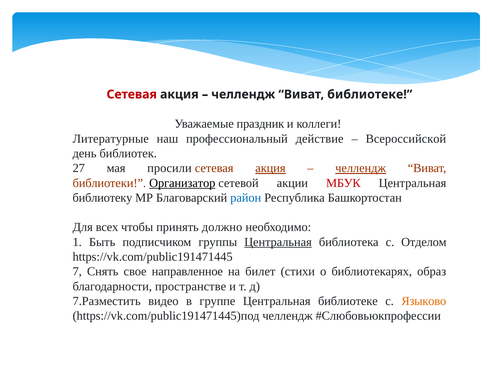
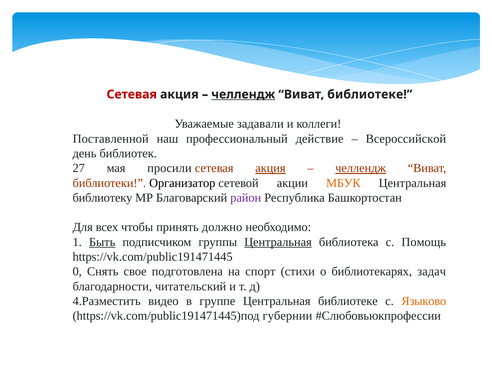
челлендж at (243, 94) underline: none -> present
праздник: праздник -> задавали
Литературные: Литературные -> Поставленной
Организатор underline: present -> none
МБУК colour: red -> orange
район colour: blue -> purple
Быть underline: none -> present
Отделом: Отделом -> Помощь
7: 7 -> 0
направленное: направленное -> подготовлена
билет: билет -> спорт
образ: образ -> задач
пространстве: пространстве -> читательский
7.Разместить: 7.Разместить -> 4.Разместить
https://vk.com/public191471445)под челлендж: челлендж -> губернии
